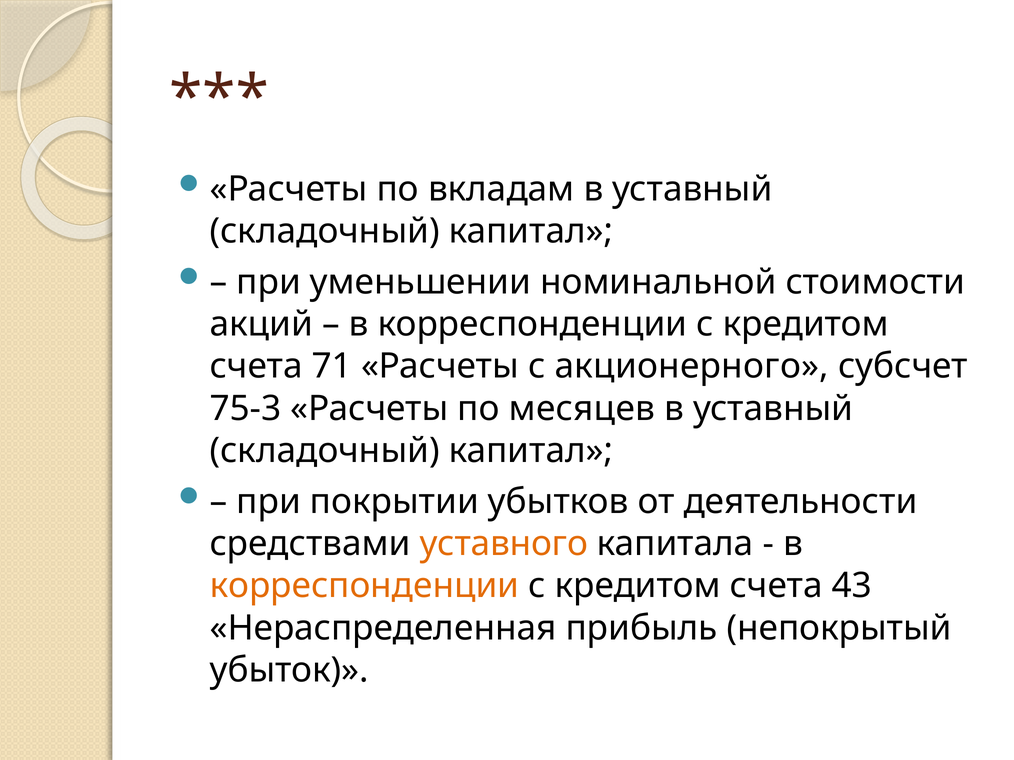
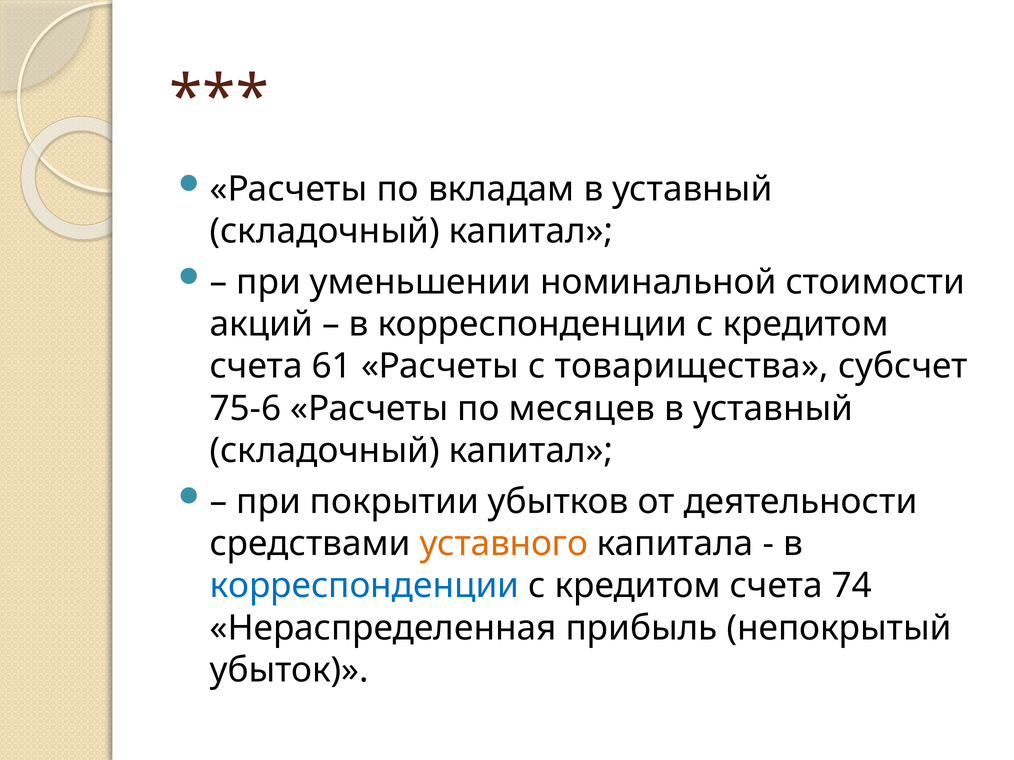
71: 71 -> 61
акционерного: акционерного -> товарищества
75-3: 75-3 -> 75-6
корреспонденции at (364, 586) colour: orange -> blue
43: 43 -> 74
